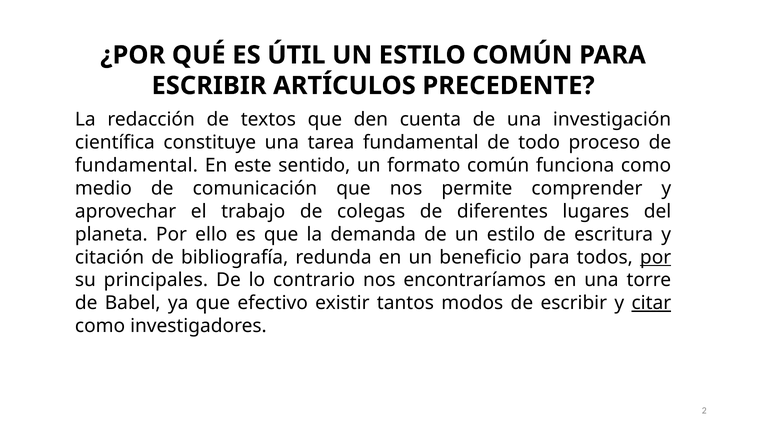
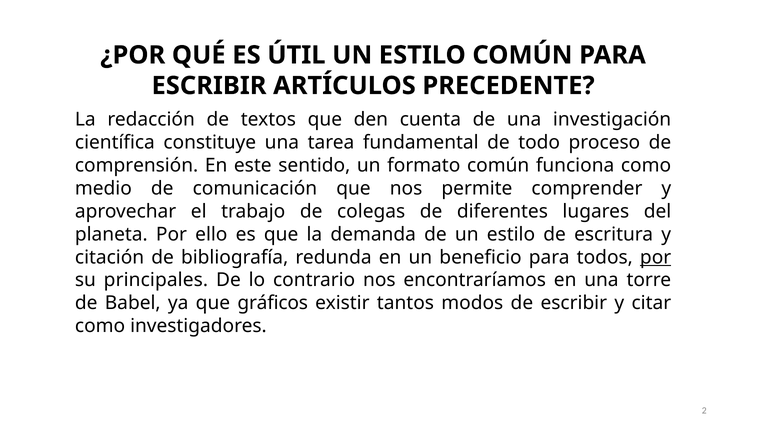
fundamental at (136, 166): fundamental -> comprensión
efectivo: efectivo -> gráficos
citar underline: present -> none
